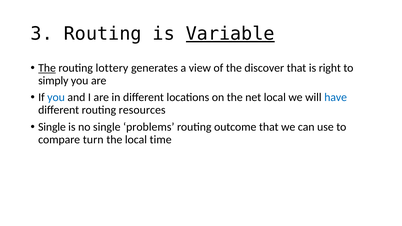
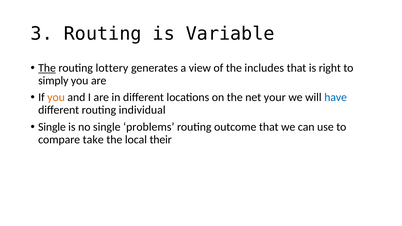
Variable underline: present -> none
discover: discover -> includes
you at (56, 97) colour: blue -> orange
net local: local -> your
resources: resources -> individual
turn: turn -> take
time: time -> their
